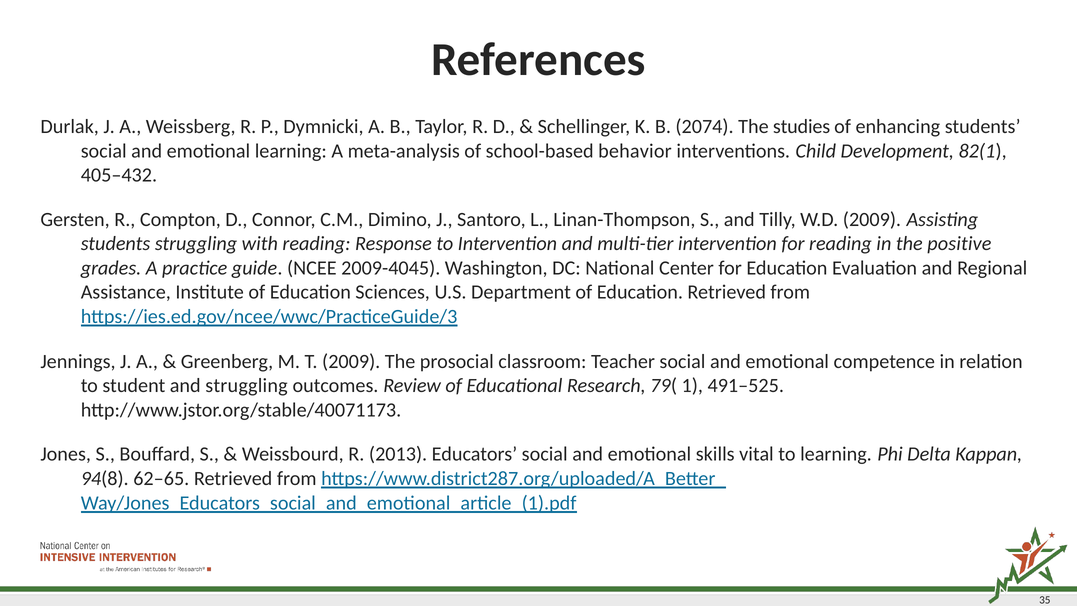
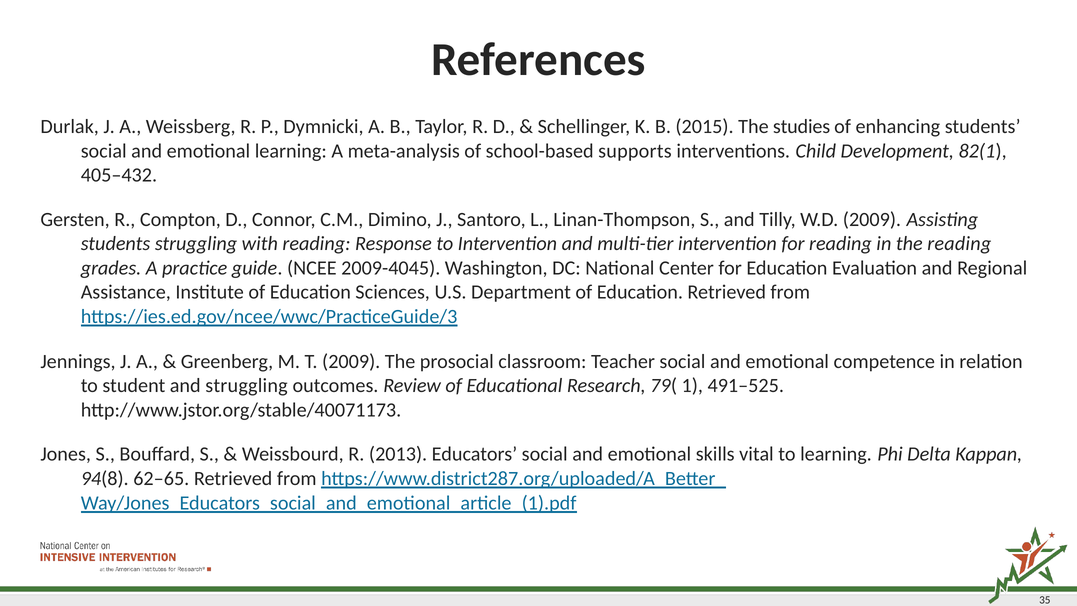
2074: 2074 -> 2015
behavior: behavior -> supports
the positive: positive -> reading
